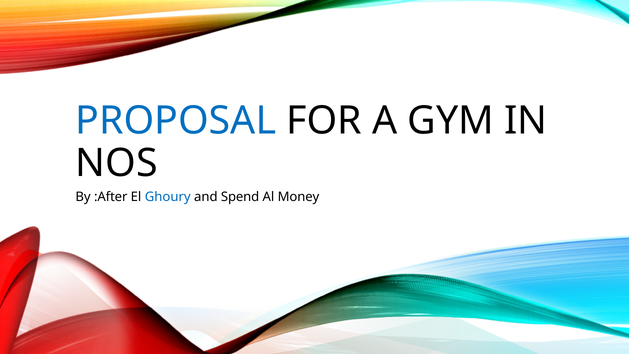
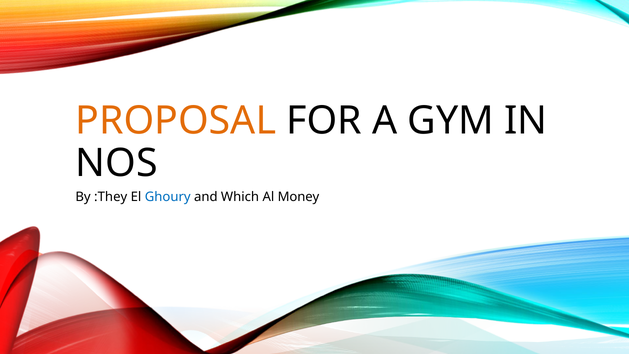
PROPOSAL colour: blue -> orange
:After: :After -> :They
Spend: Spend -> Which
